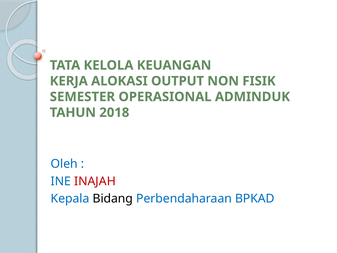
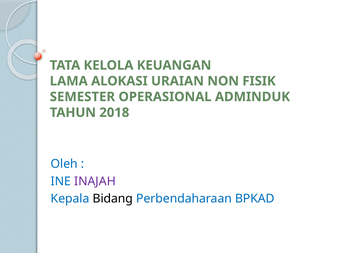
KERJA: KERJA -> LAMA
OUTPUT: OUTPUT -> URAIAN
INAJAH colour: red -> purple
